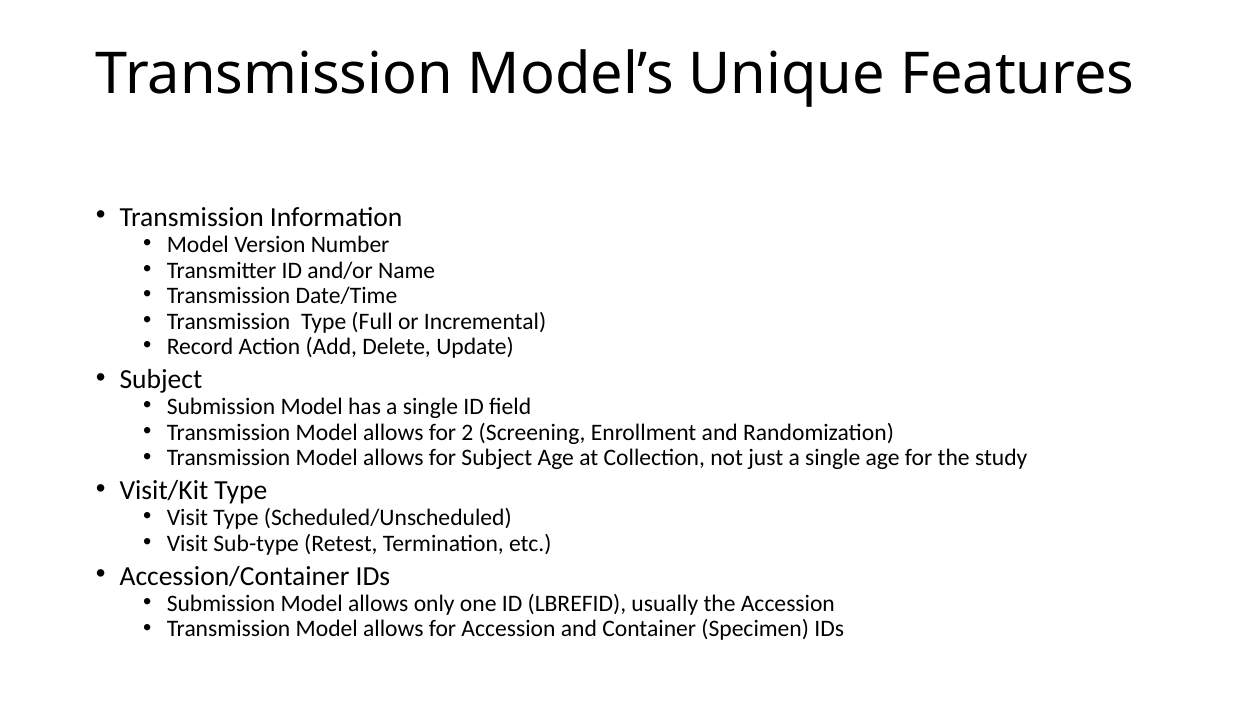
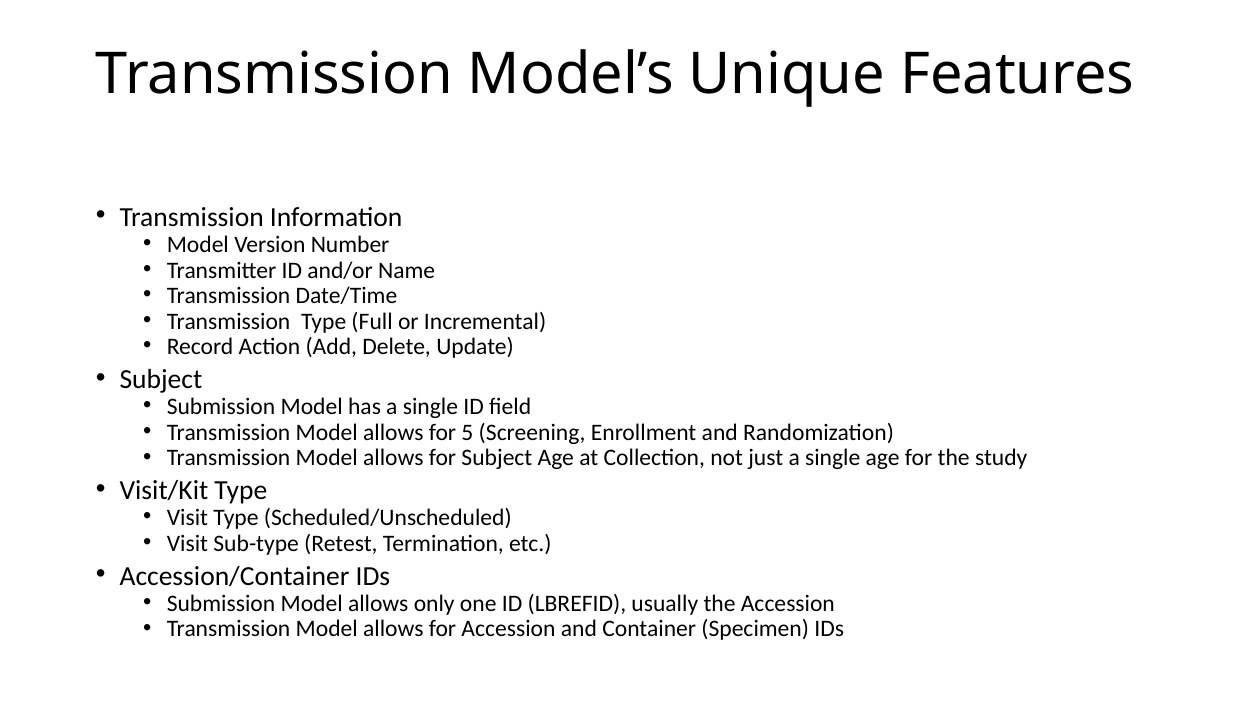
2: 2 -> 5
